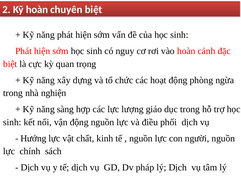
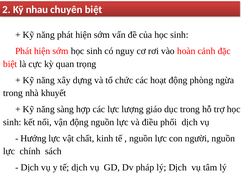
Kỹ hoàn: hoàn -> nhau
nghiện: nghiện -> khuyết
